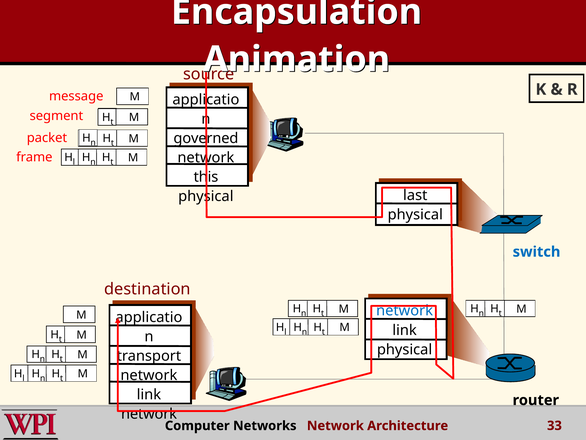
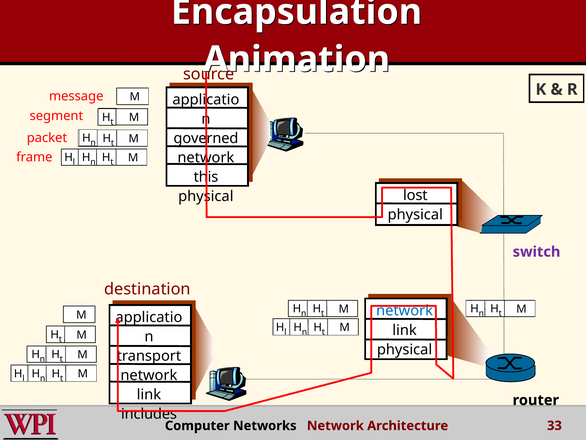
last: last -> lost
switch colour: blue -> purple
network at (149, 414): network -> includes
